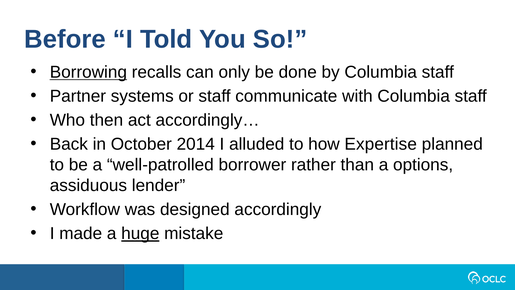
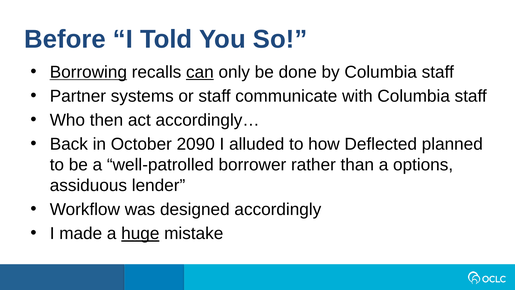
can underline: none -> present
2014: 2014 -> 2090
Expertise: Expertise -> Deflected
